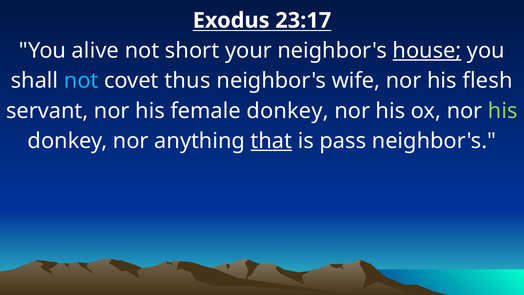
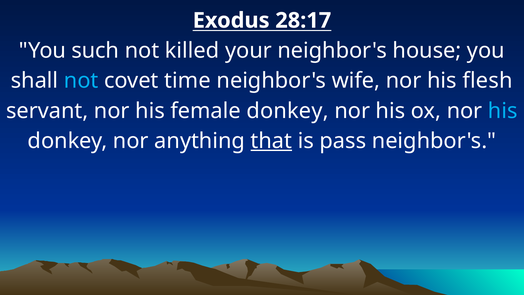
23:17: 23:17 -> 28:17
alive: alive -> such
short: short -> killed
house underline: present -> none
thus: thus -> time
his at (503, 111) colour: light green -> light blue
